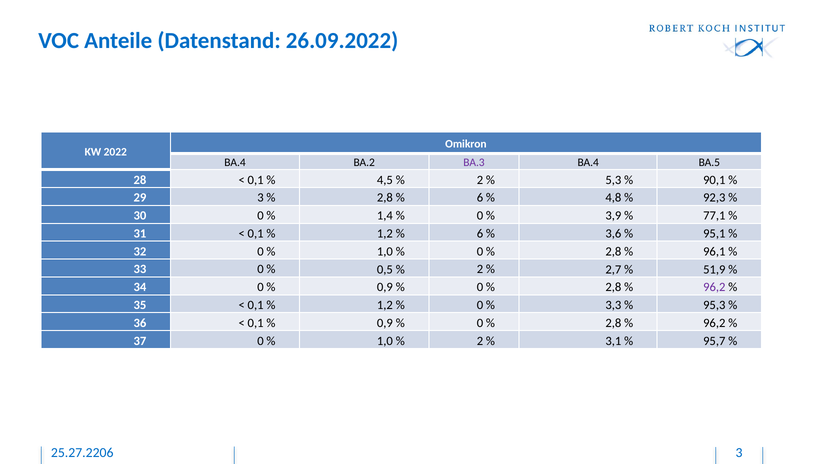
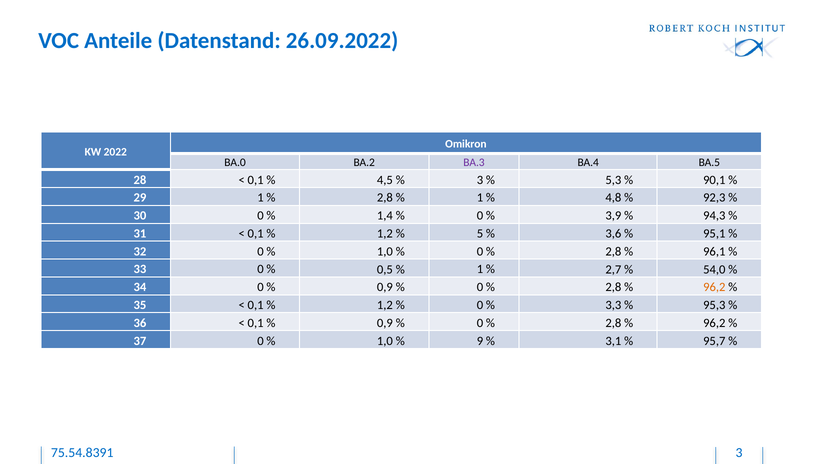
BA.4 at (235, 163): BA.4 -> BA.0
2 at (480, 180): 2 -> 3
29 3: 3 -> 1
6 at (480, 198): 6 -> 1
77,1: 77,1 -> 94,3
6 at (480, 234): 6 -> 5
2 at (480, 269): 2 -> 1
51,9: 51,9 -> 54,0
96,2 at (714, 287) colour: purple -> orange
2 at (480, 341): 2 -> 9
25.27.2206: 25.27.2206 -> 75.54.8391
